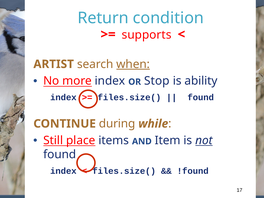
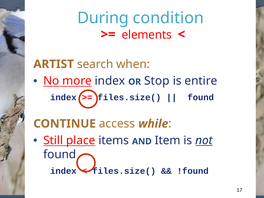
Return: Return -> During
supports: supports -> elements
when underline: present -> none
ability: ability -> entire
during: during -> access
